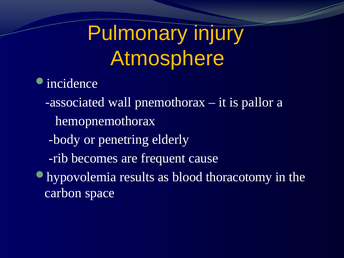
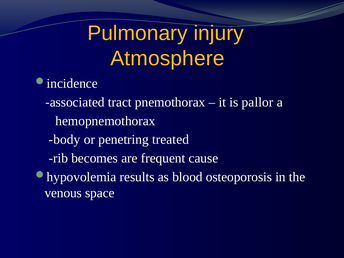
wall: wall -> tract
elderly: elderly -> treated
thoracotomy: thoracotomy -> osteoporosis
carbon: carbon -> venous
